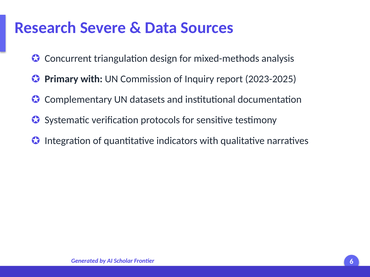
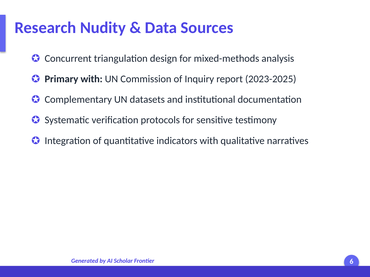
Severe: Severe -> Nudity
